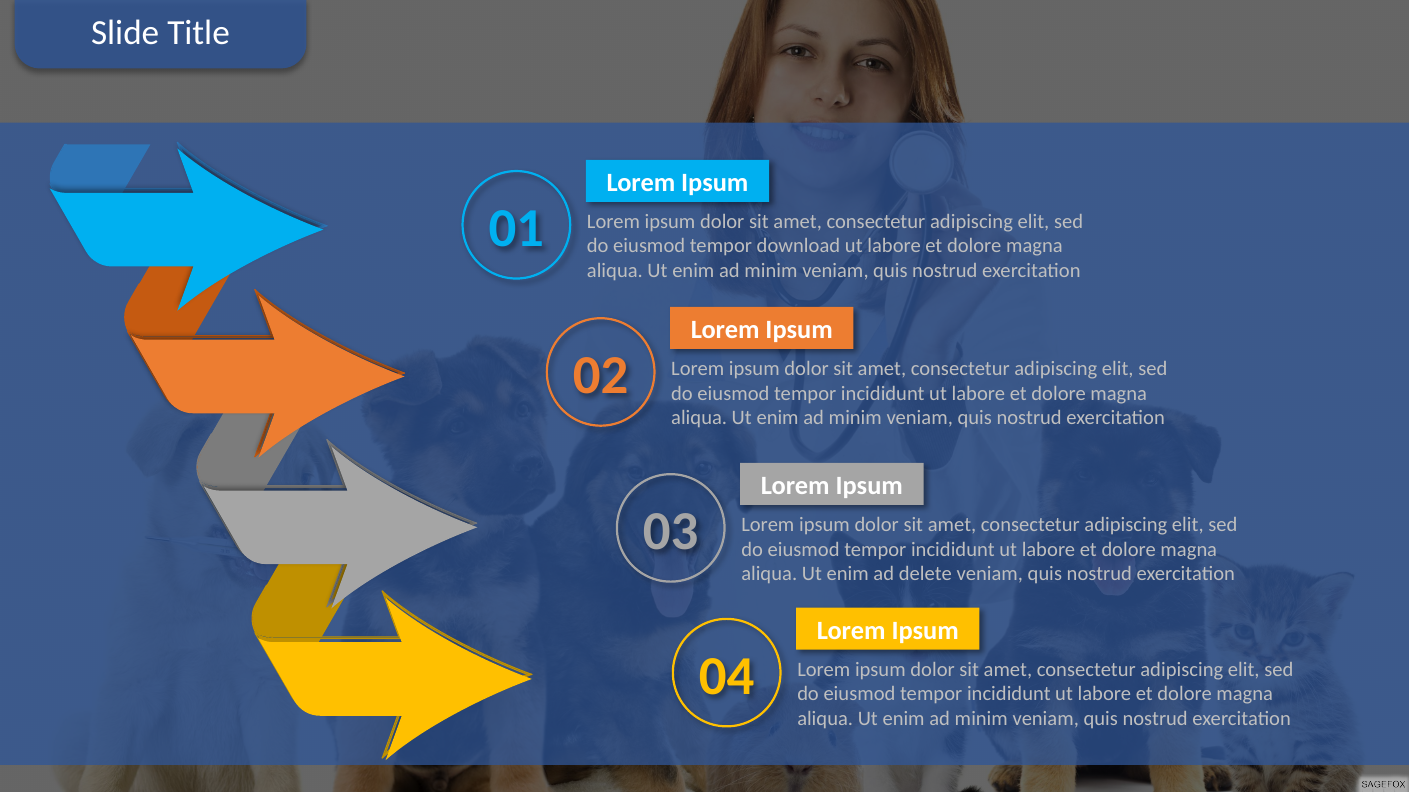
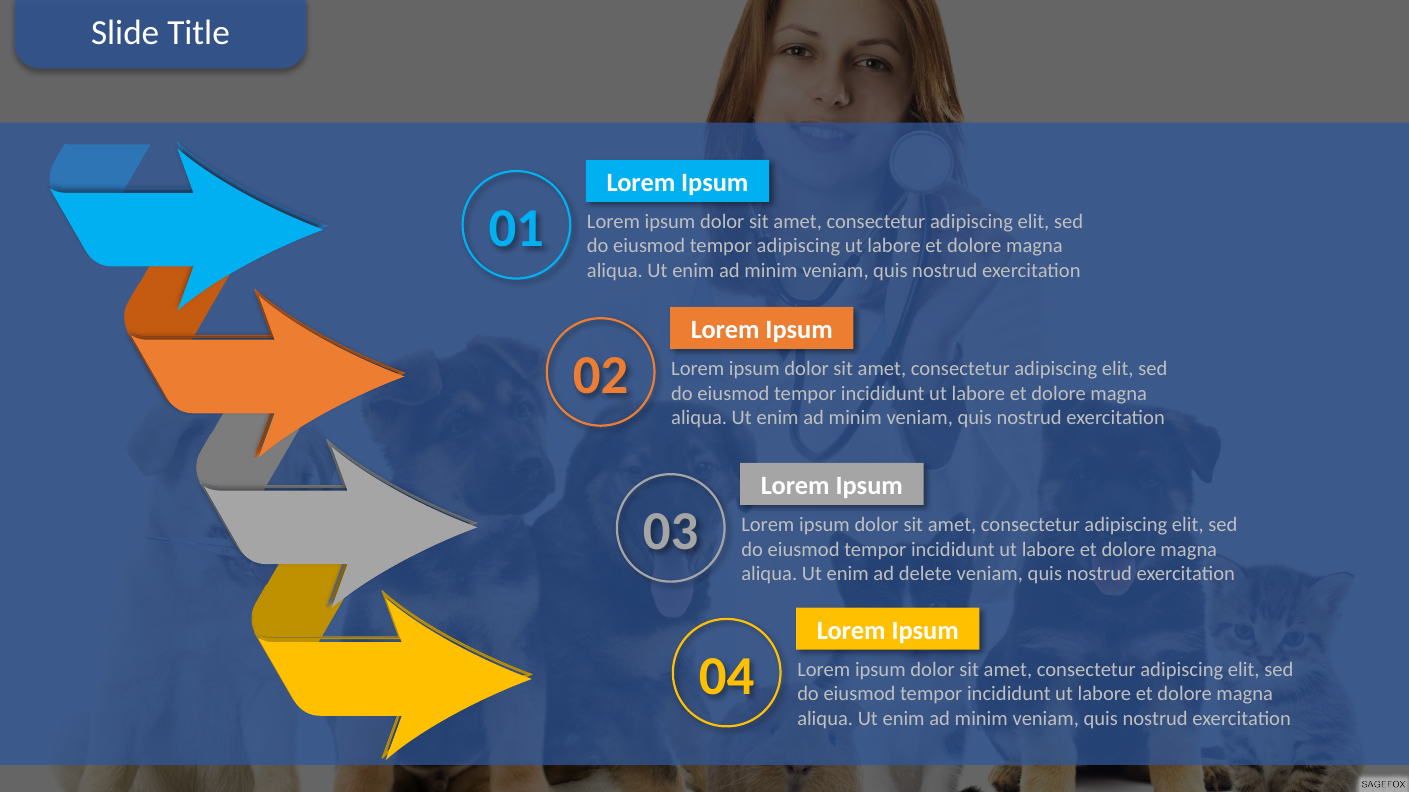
tempor download: download -> adipiscing
